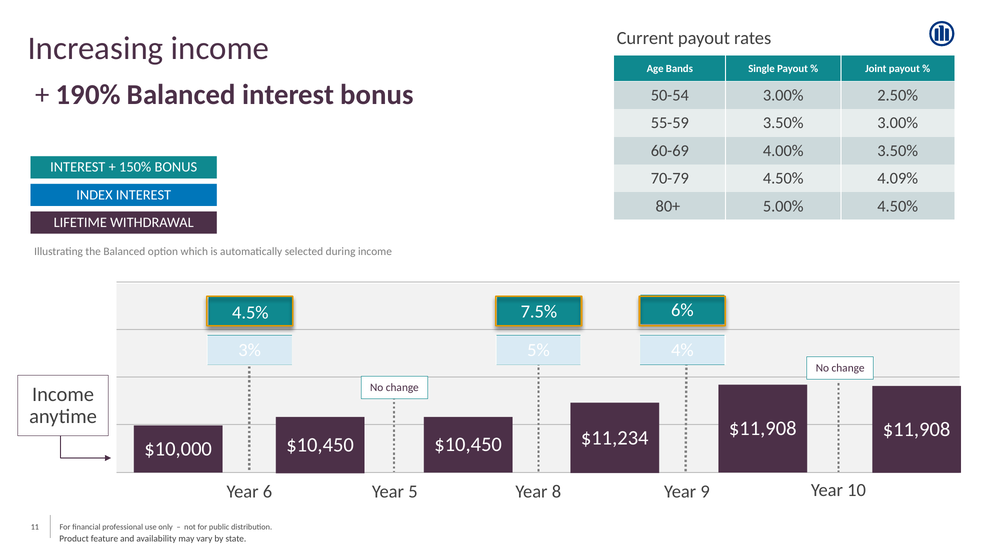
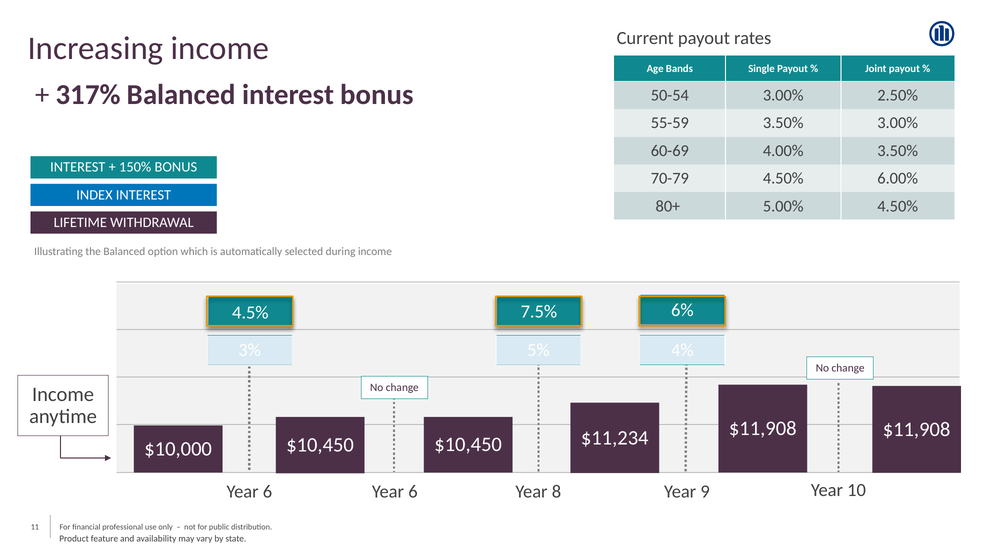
190%: 190% -> 317%
4.09%: 4.09% -> 6.00%
6 Year 5: 5 -> 6
